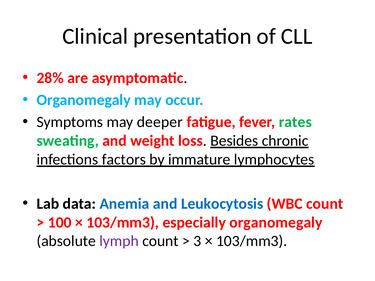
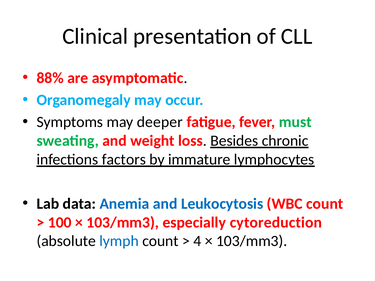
28%: 28% -> 88%
rates: rates -> must
especially organomegaly: organomegaly -> cytoreduction
lymph colour: purple -> blue
3: 3 -> 4
